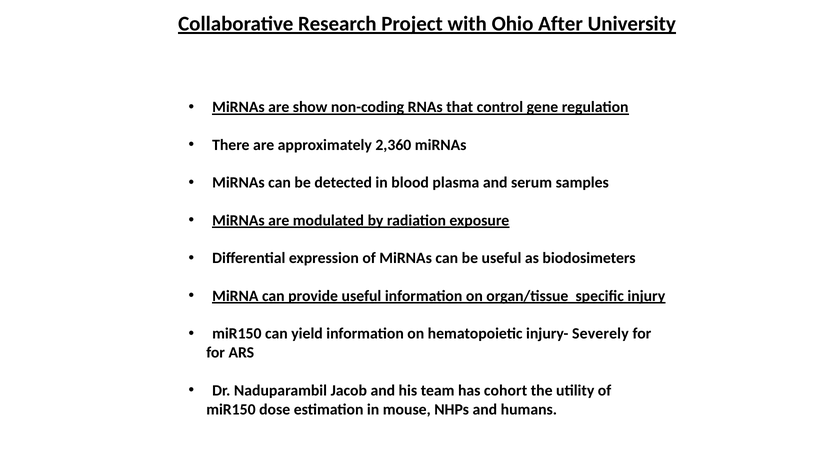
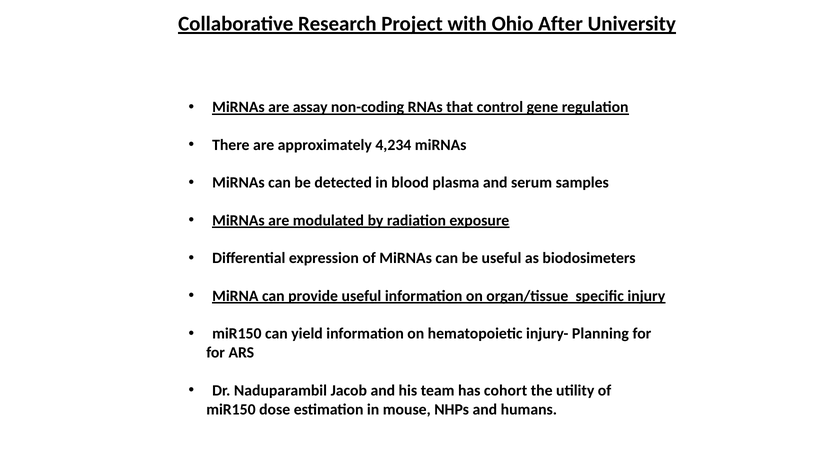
show: show -> assay
2,360: 2,360 -> 4,234
Severely: Severely -> Planning
